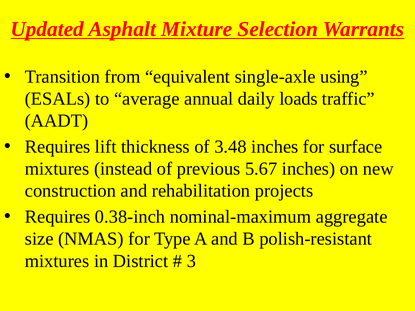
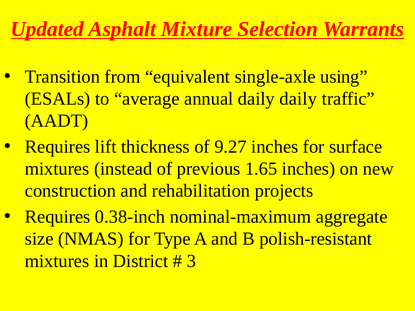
daily loads: loads -> daily
3.48: 3.48 -> 9.27
5.67: 5.67 -> 1.65
